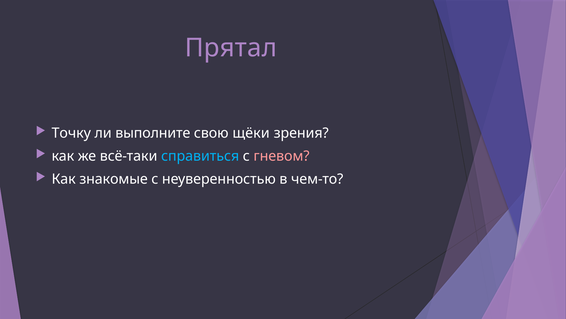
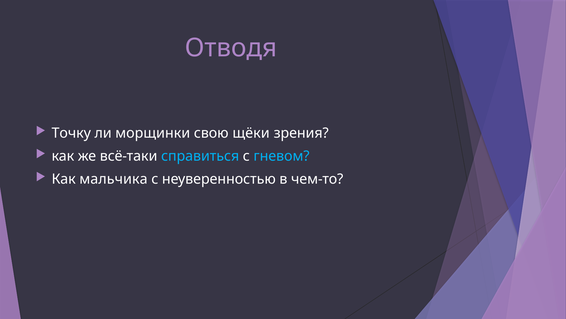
Прятал: Прятал -> Отводя
выполните: выполните -> морщинки
гневом colour: pink -> light blue
знакомые: знакомые -> мальчика
